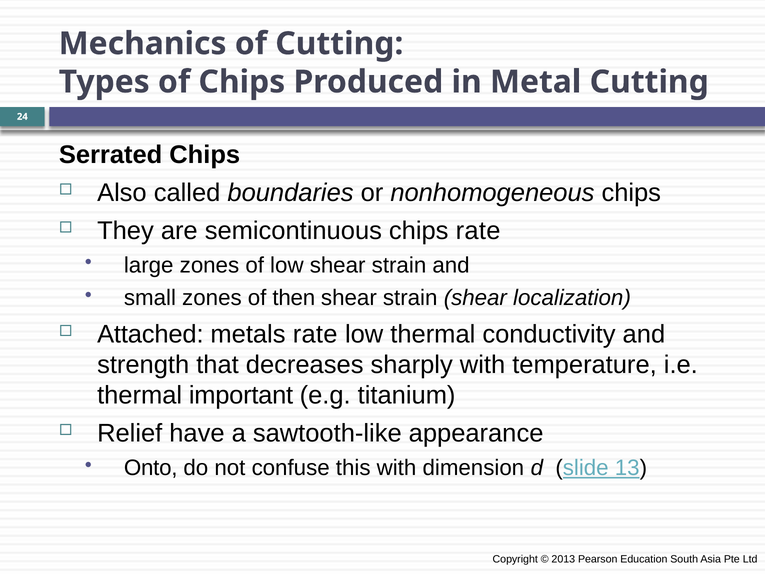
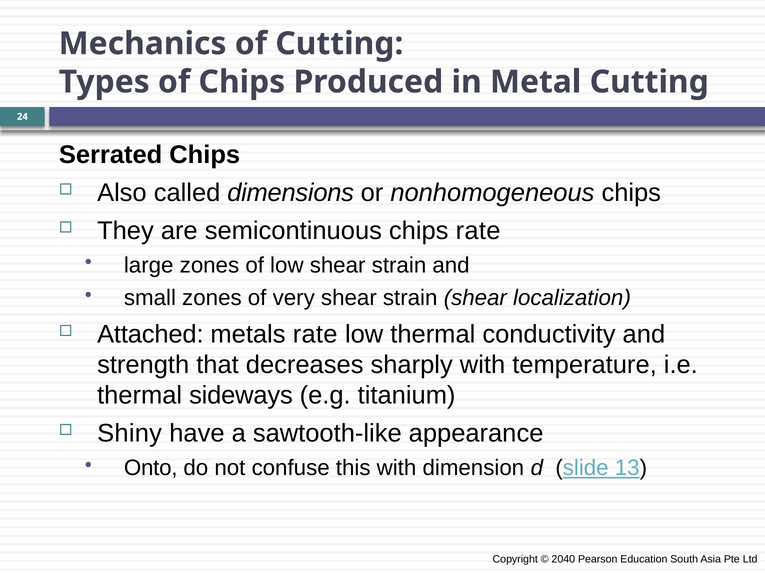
boundaries: boundaries -> dimensions
then: then -> very
important: important -> sideways
Relief: Relief -> Shiny
2013: 2013 -> 2040
